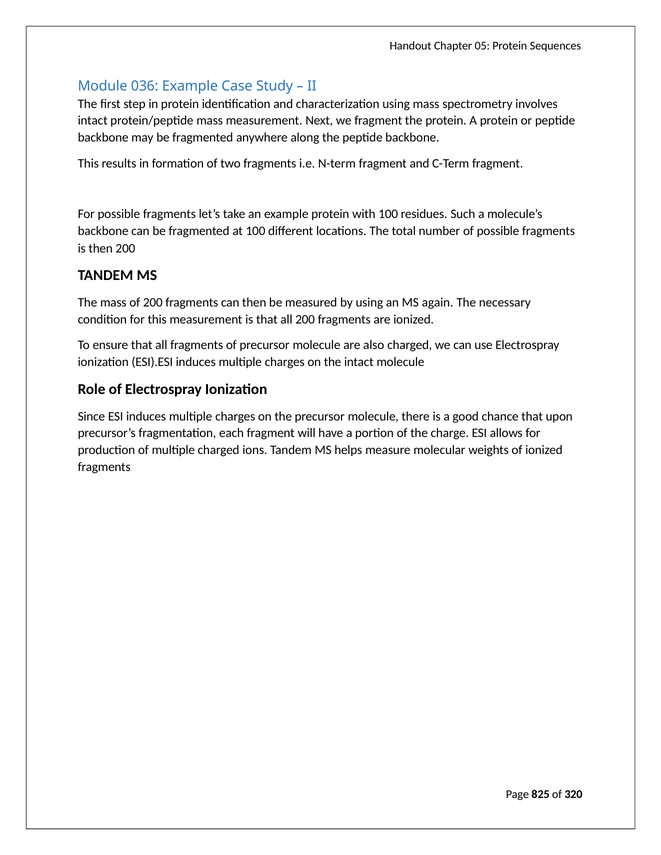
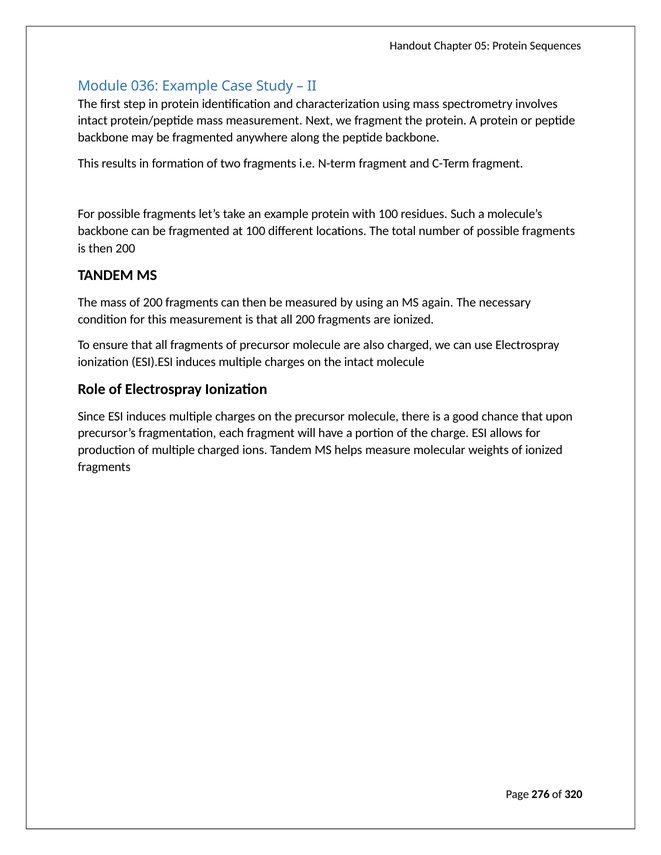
825: 825 -> 276
